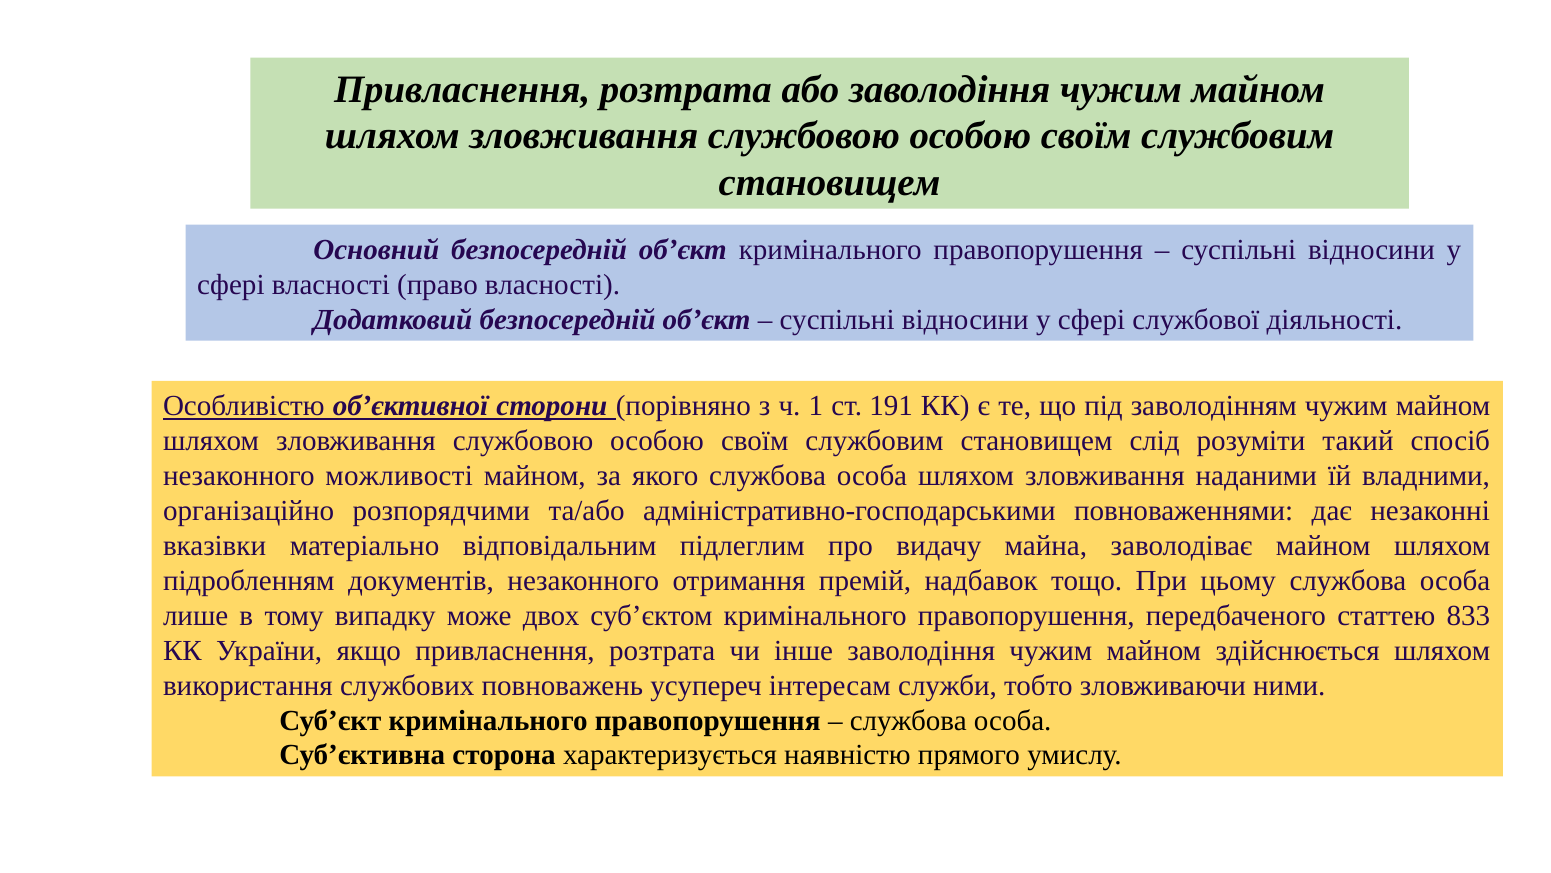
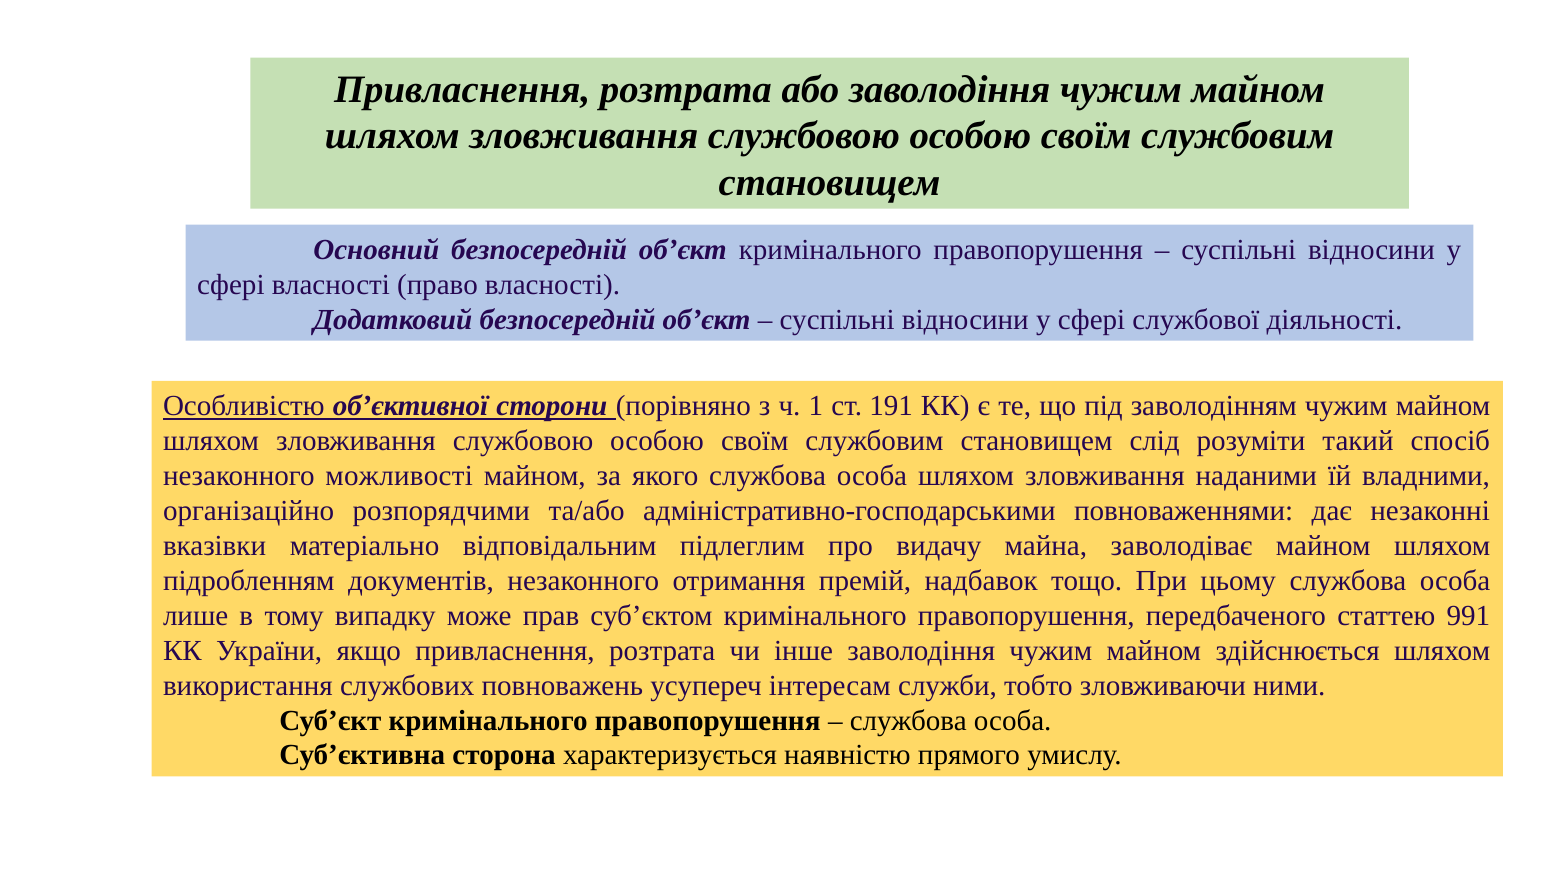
двох: двох -> прав
833: 833 -> 991
